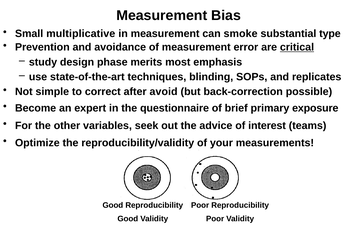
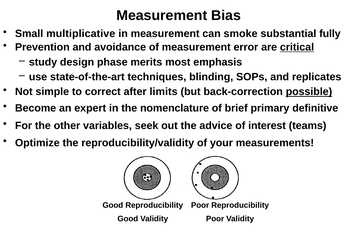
type: type -> fully
avoid: avoid -> limits
possible underline: none -> present
questionnaire: questionnaire -> nomenclature
exposure: exposure -> definitive
